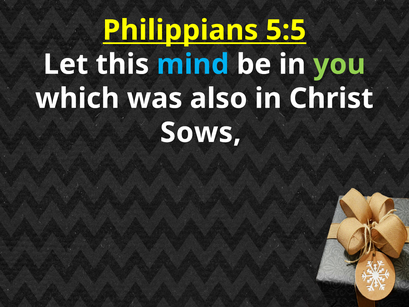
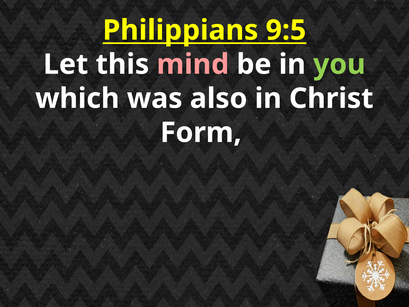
5:5: 5:5 -> 9:5
mind colour: light blue -> pink
Sows: Sows -> Form
